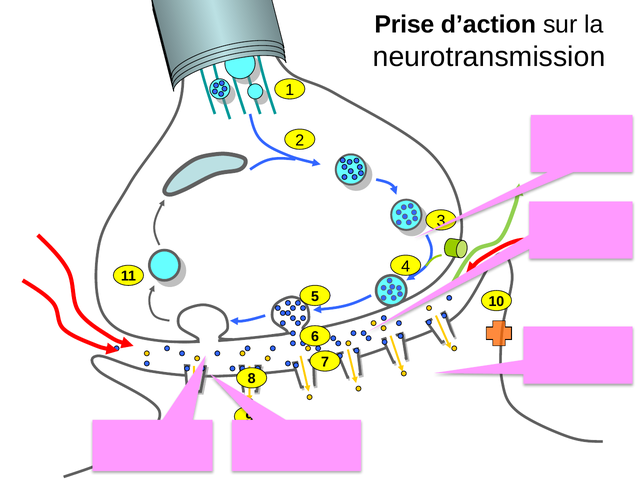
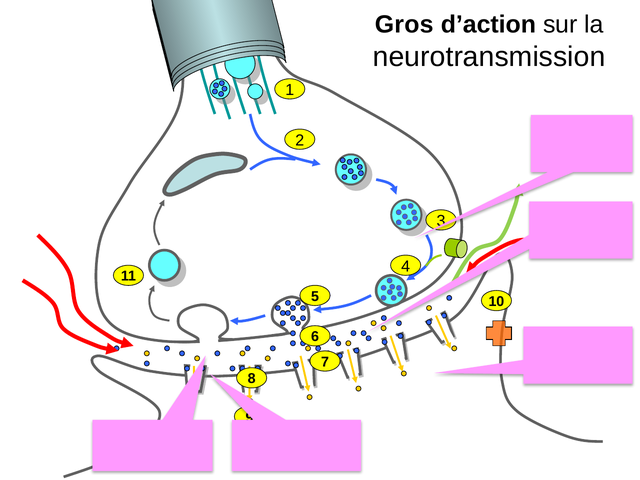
Prise: Prise -> Gros
